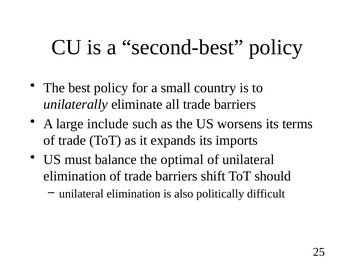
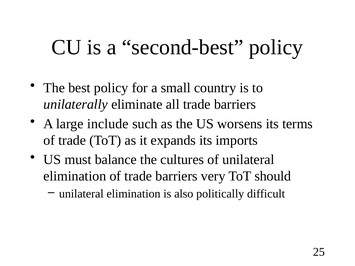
optimal: optimal -> cultures
shift: shift -> very
